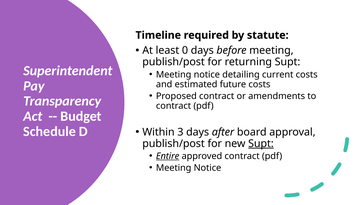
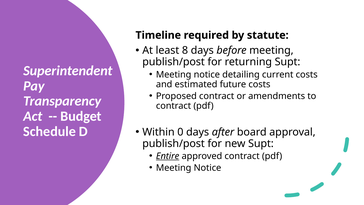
0: 0 -> 8
3: 3 -> 0
Supt at (261, 143) underline: present -> none
